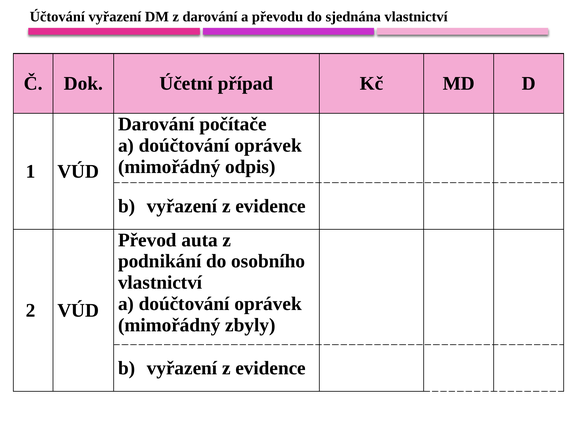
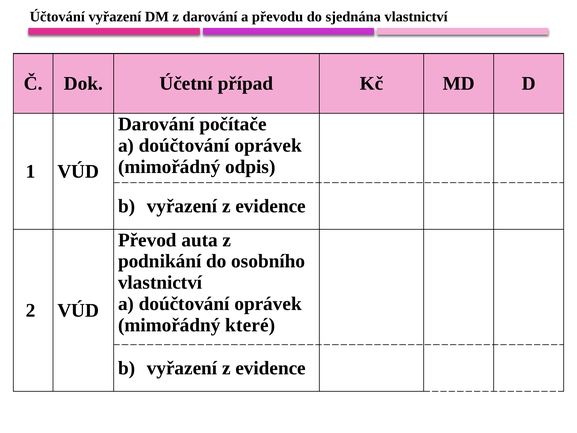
zbyly: zbyly -> které
